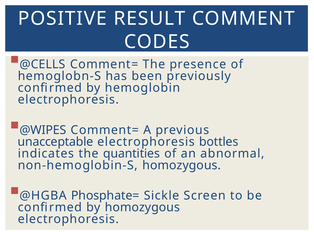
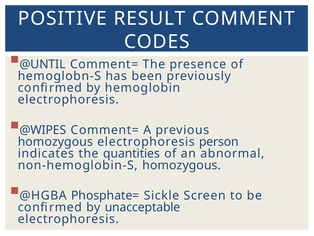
@CELLS: @CELLS -> @UNTIL
unacceptable at (55, 141): unacceptable -> homozygous
bottles: bottles -> person
by homozygous: homozygous -> unacceptable
